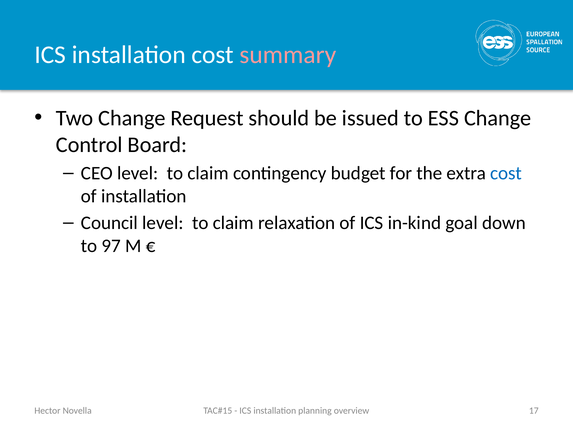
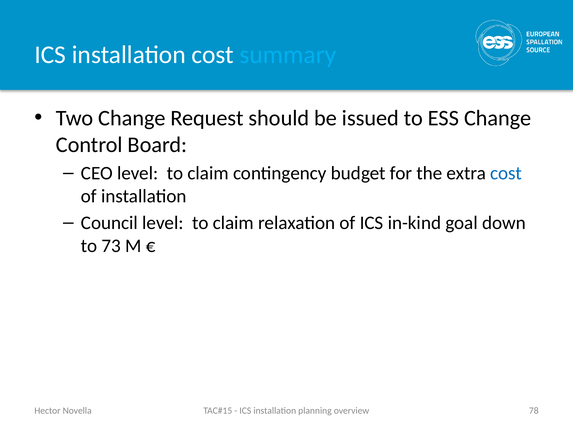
summary colour: pink -> light blue
97: 97 -> 73
17: 17 -> 78
